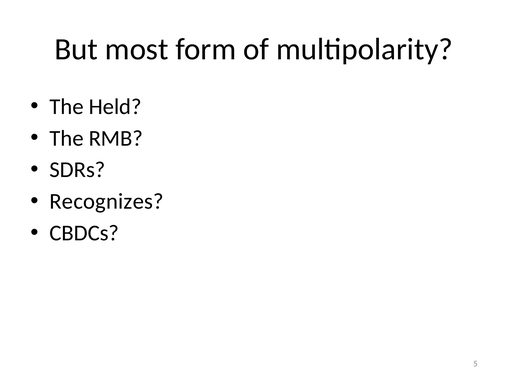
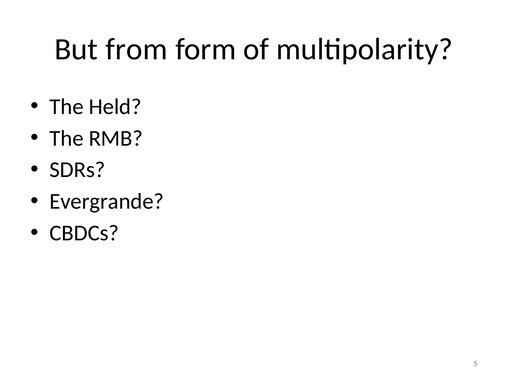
most: most -> from
Recognizes: Recognizes -> Evergrande
